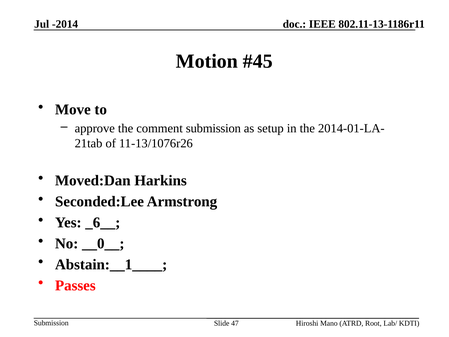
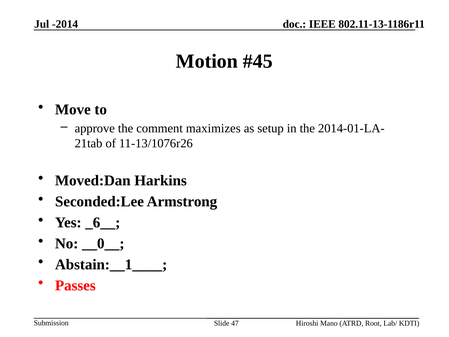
comment submission: submission -> maximizes
